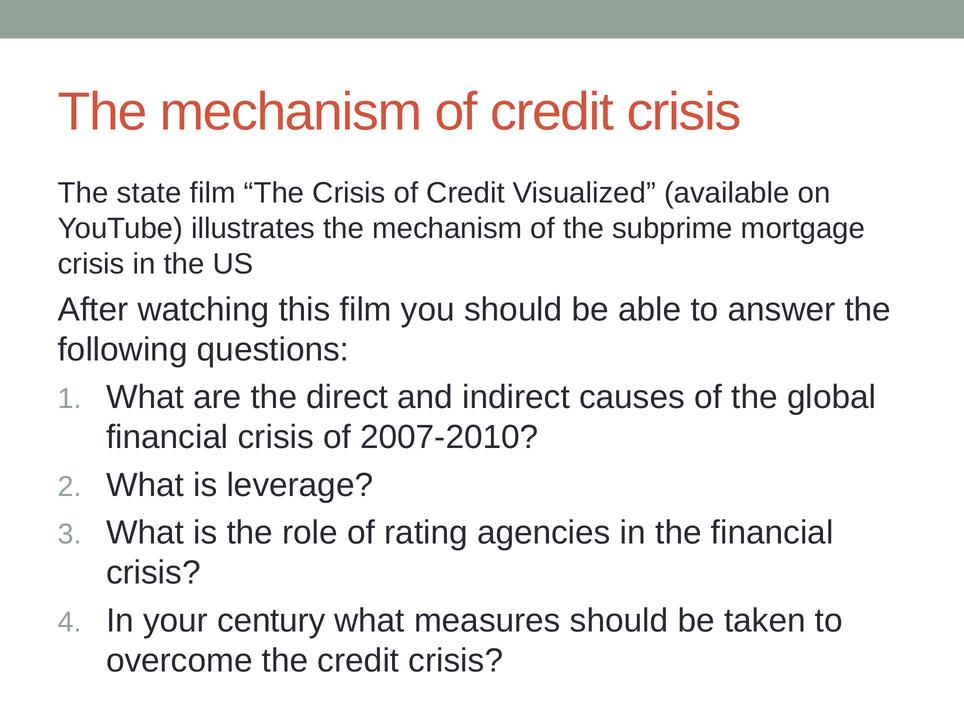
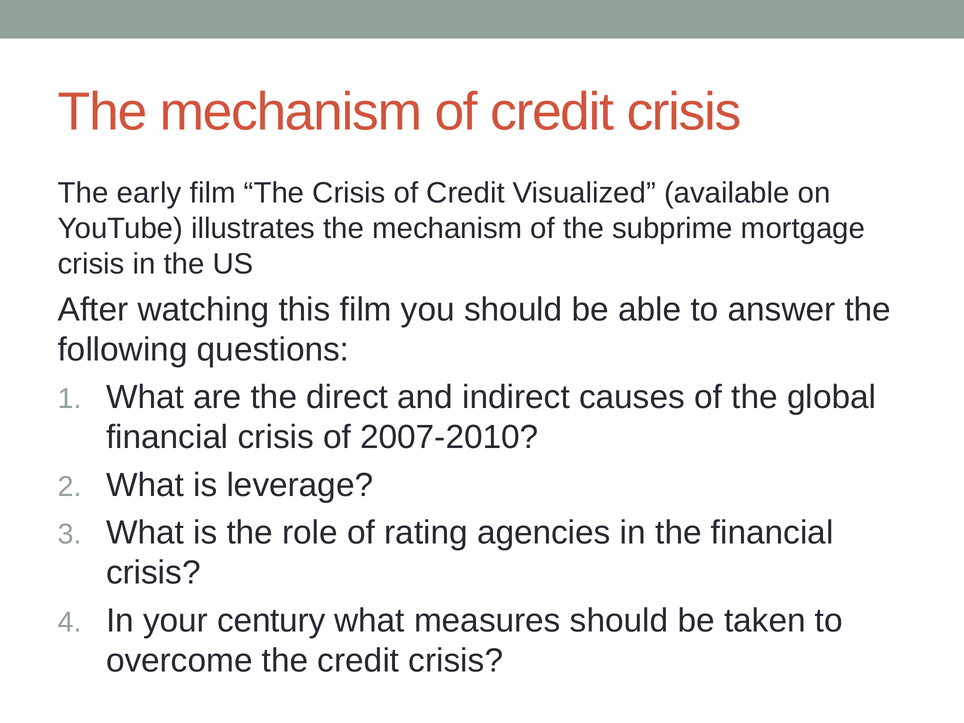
state: state -> early
